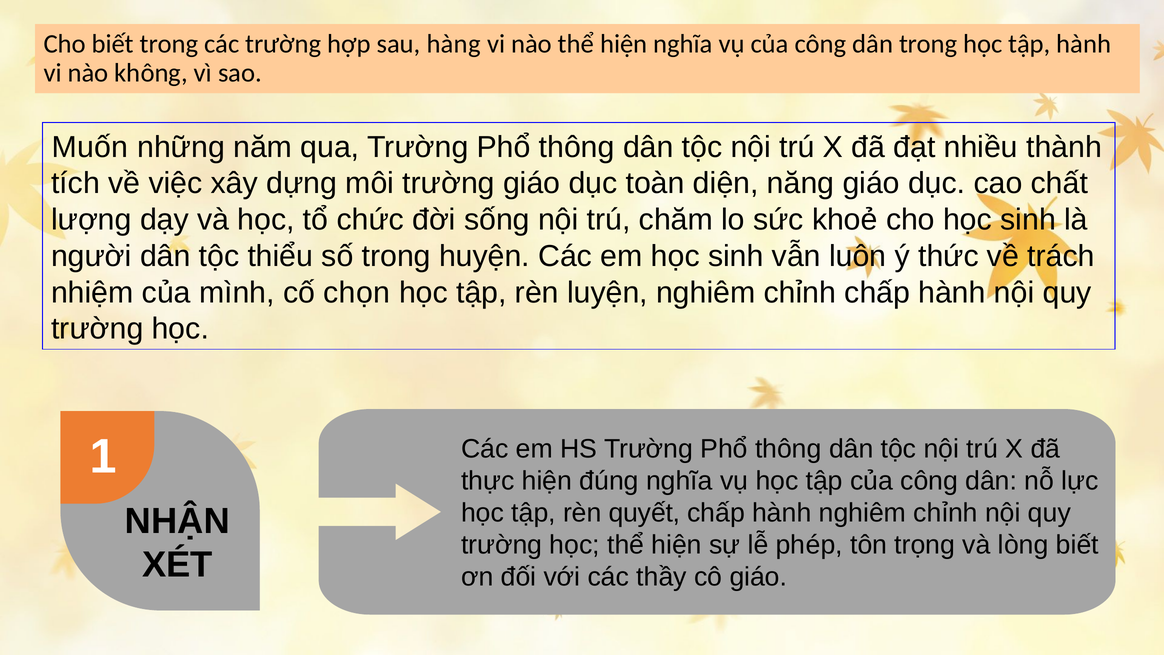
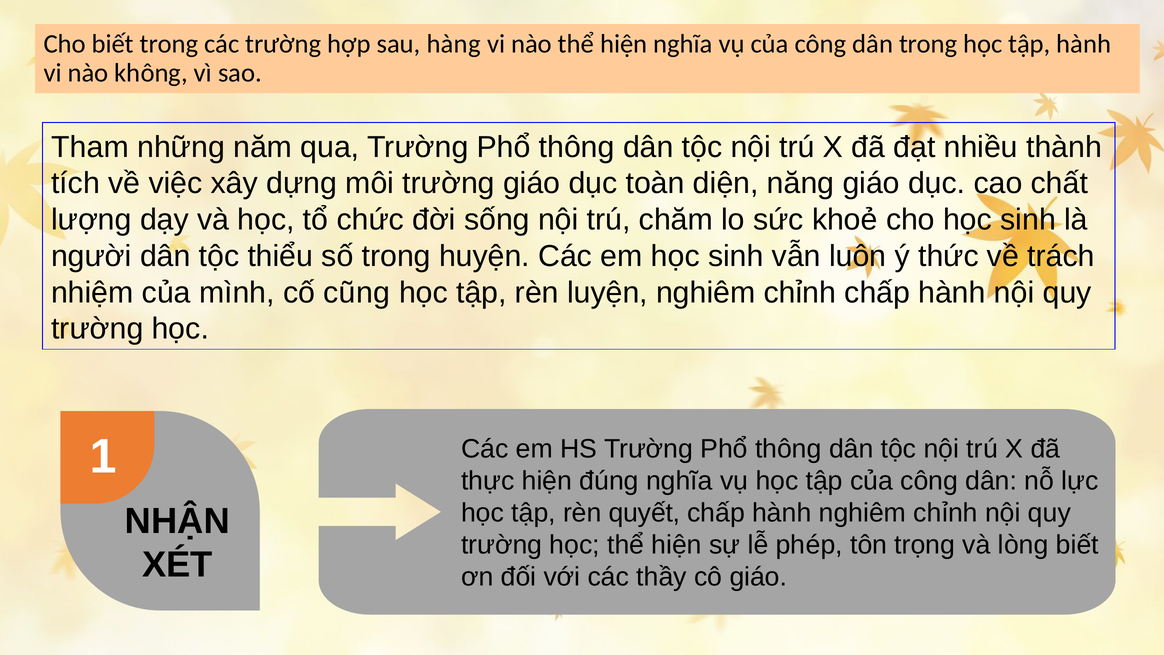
Muốn: Muốn -> Tham
chọn: chọn -> cũng
